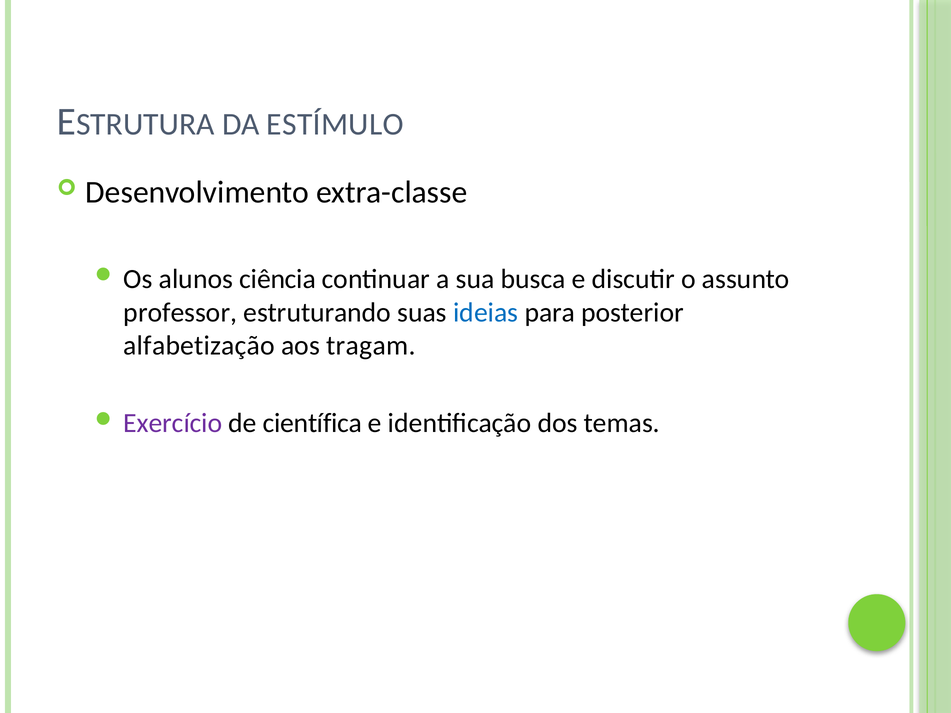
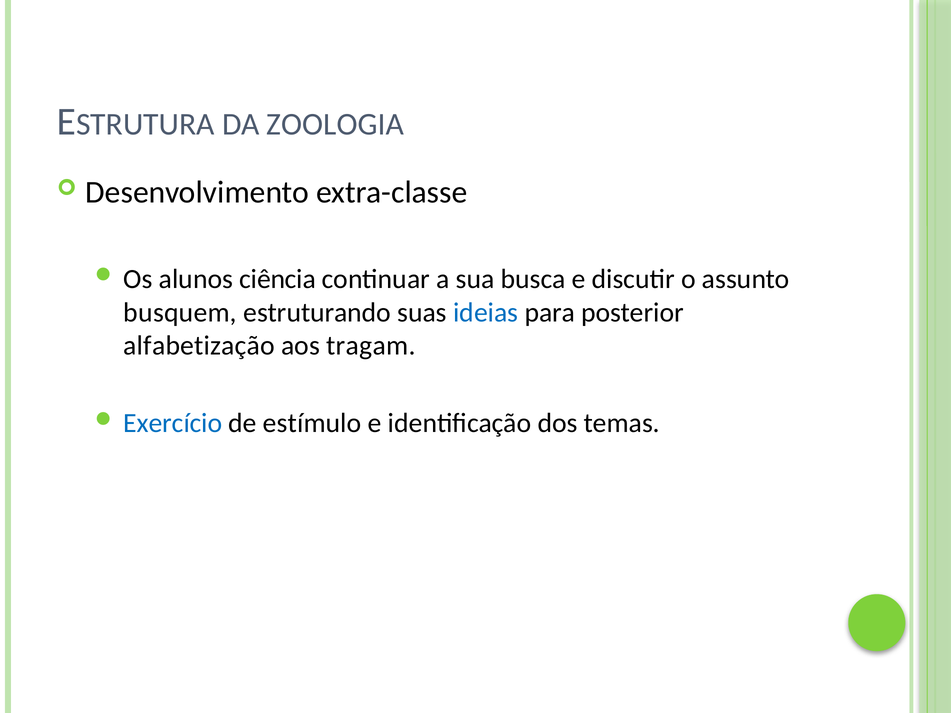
ESTÍMULO: ESTÍMULO -> ZOOLOGIA
professor: professor -> busquem
Exercício colour: purple -> blue
científica: científica -> estímulo
